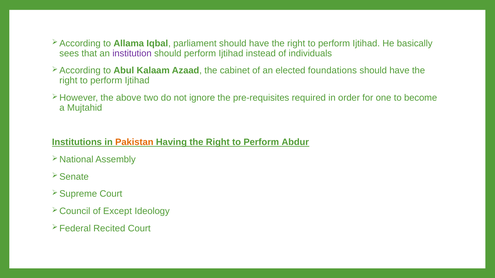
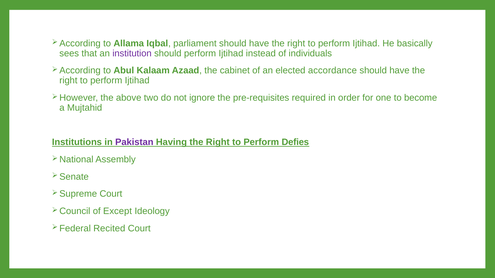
foundations: foundations -> accordance
Pakistan colour: orange -> purple
Abdur: Abdur -> Defies
